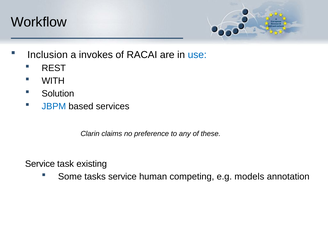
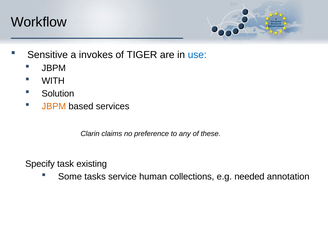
Inclusion: Inclusion -> Sensitive
RACAI: RACAI -> TIGER
REST at (54, 68): REST -> JBPM
JBPM at (54, 106) colour: blue -> orange
Service at (40, 164): Service -> Specify
competing: competing -> collections
models: models -> needed
